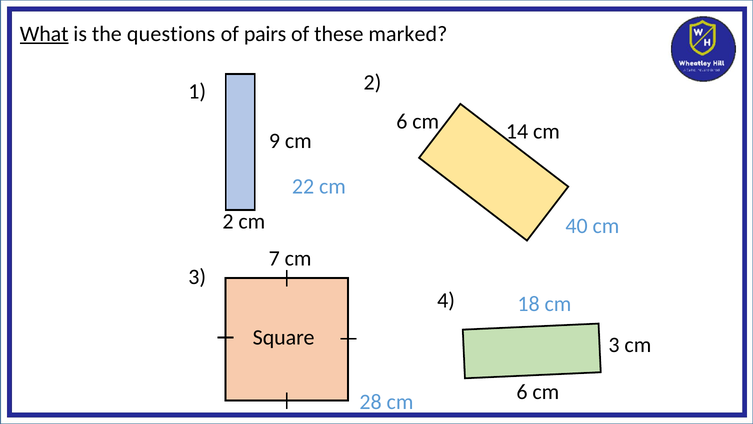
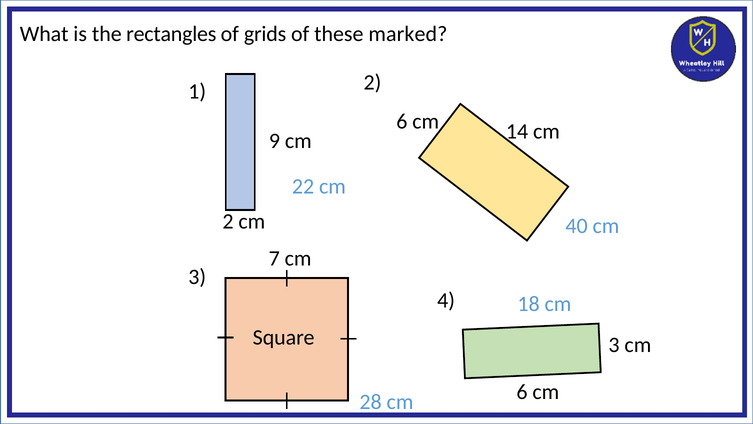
What underline: present -> none
questions: questions -> rectangles
pairs: pairs -> grids
